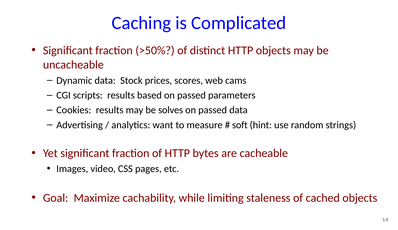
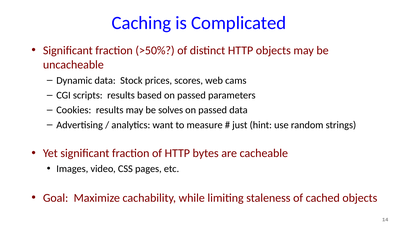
soft: soft -> just
